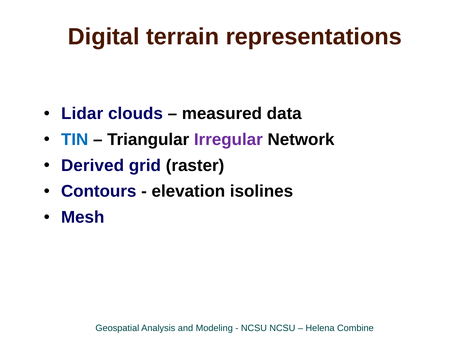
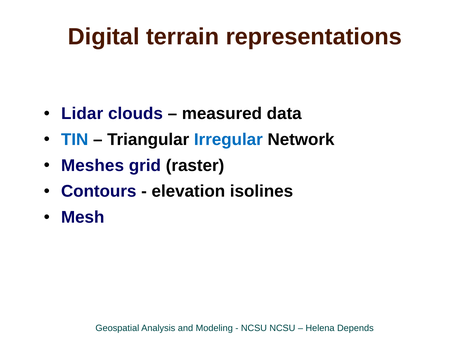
Irregular colour: purple -> blue
Derived: Derived -> Meshes
Combine: Combine -> Depends
